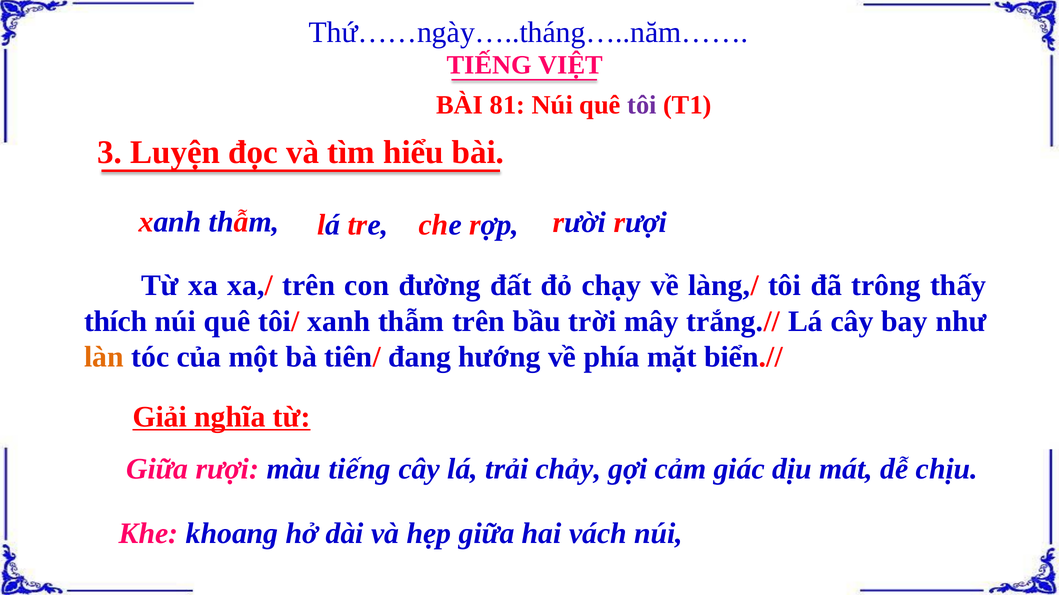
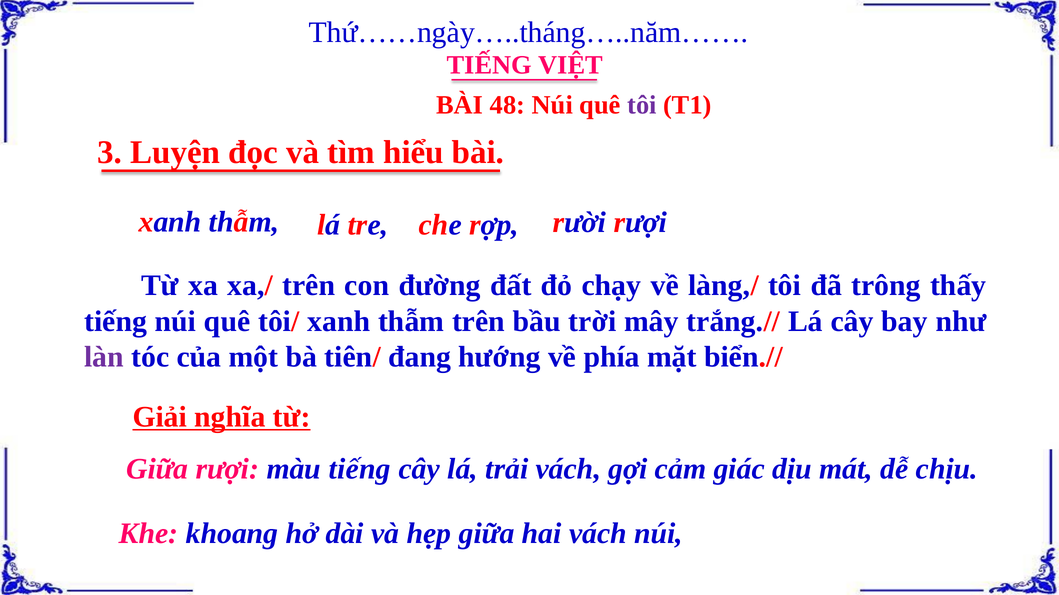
81: 81 -> 48
thích at (116, 321): thích -> tiếng
làn colour: orange -> purple
trải chảy: chảy -> vách
